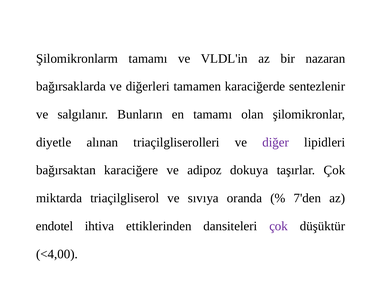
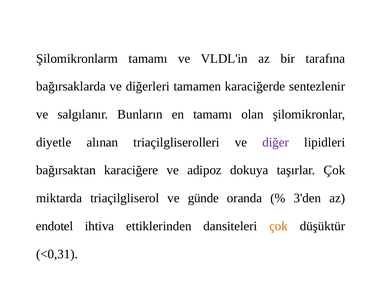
nazaran: nazaran -> tarafına
sıvıya: sıvıya -> günde
7'den: 7'den -> 3'den
çok at (279, 226) colour: purple -> orange
<4,00: <4,00 -> <0,31
